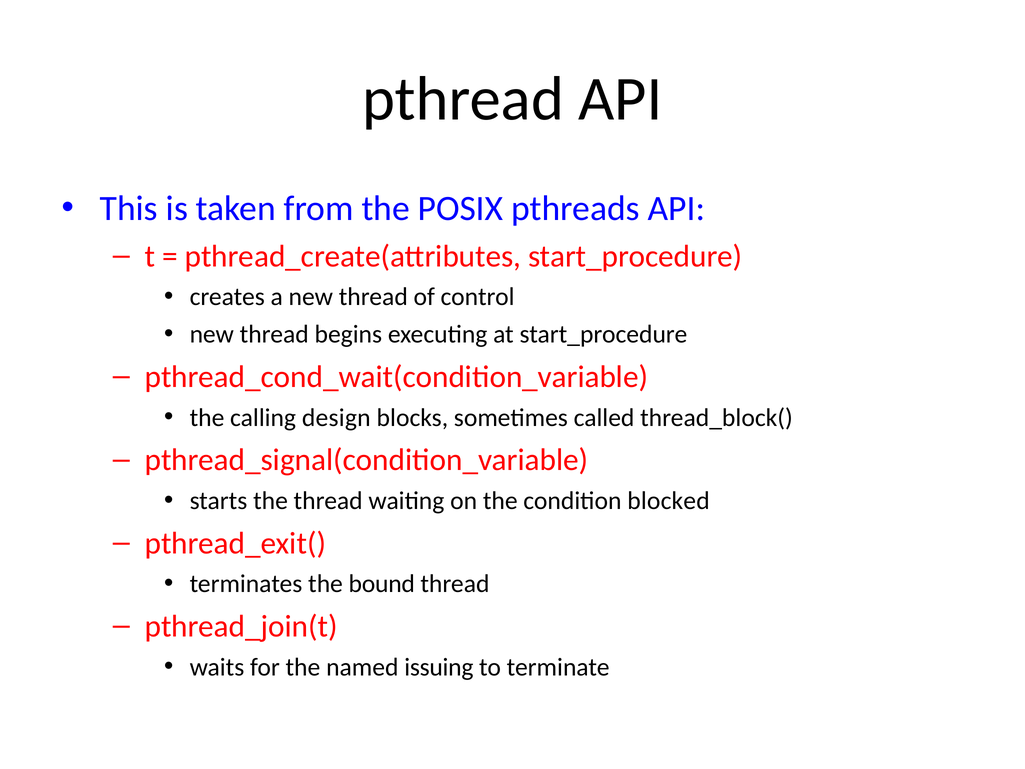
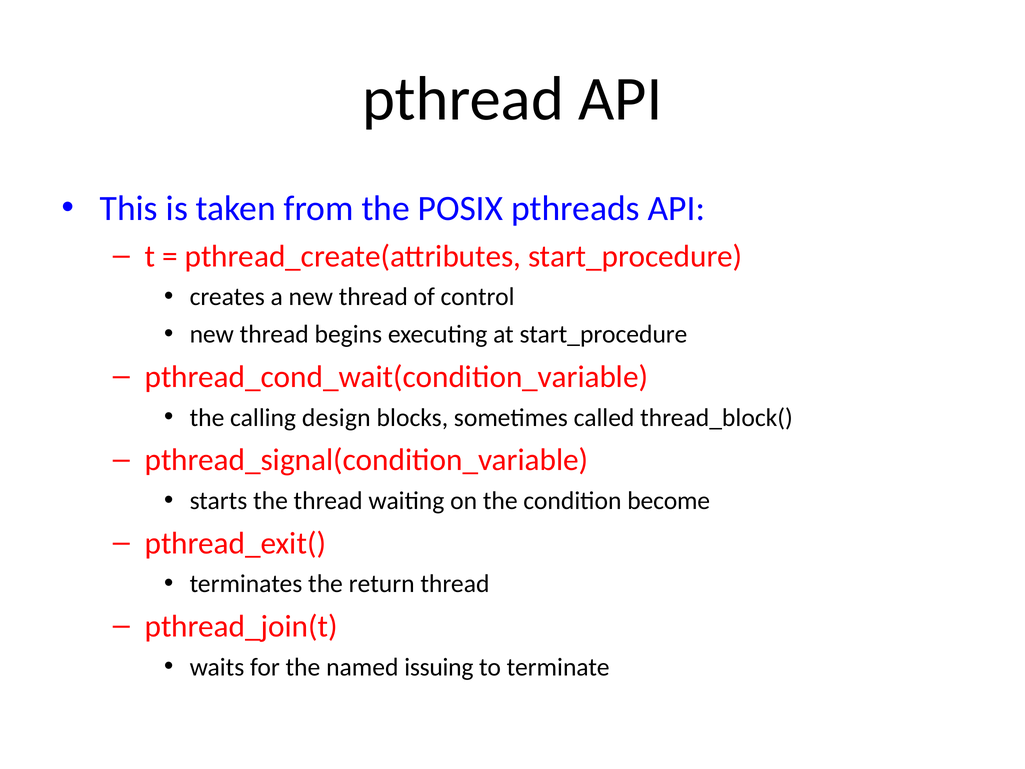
blocked: blocked -> become
bound: bound -> return
